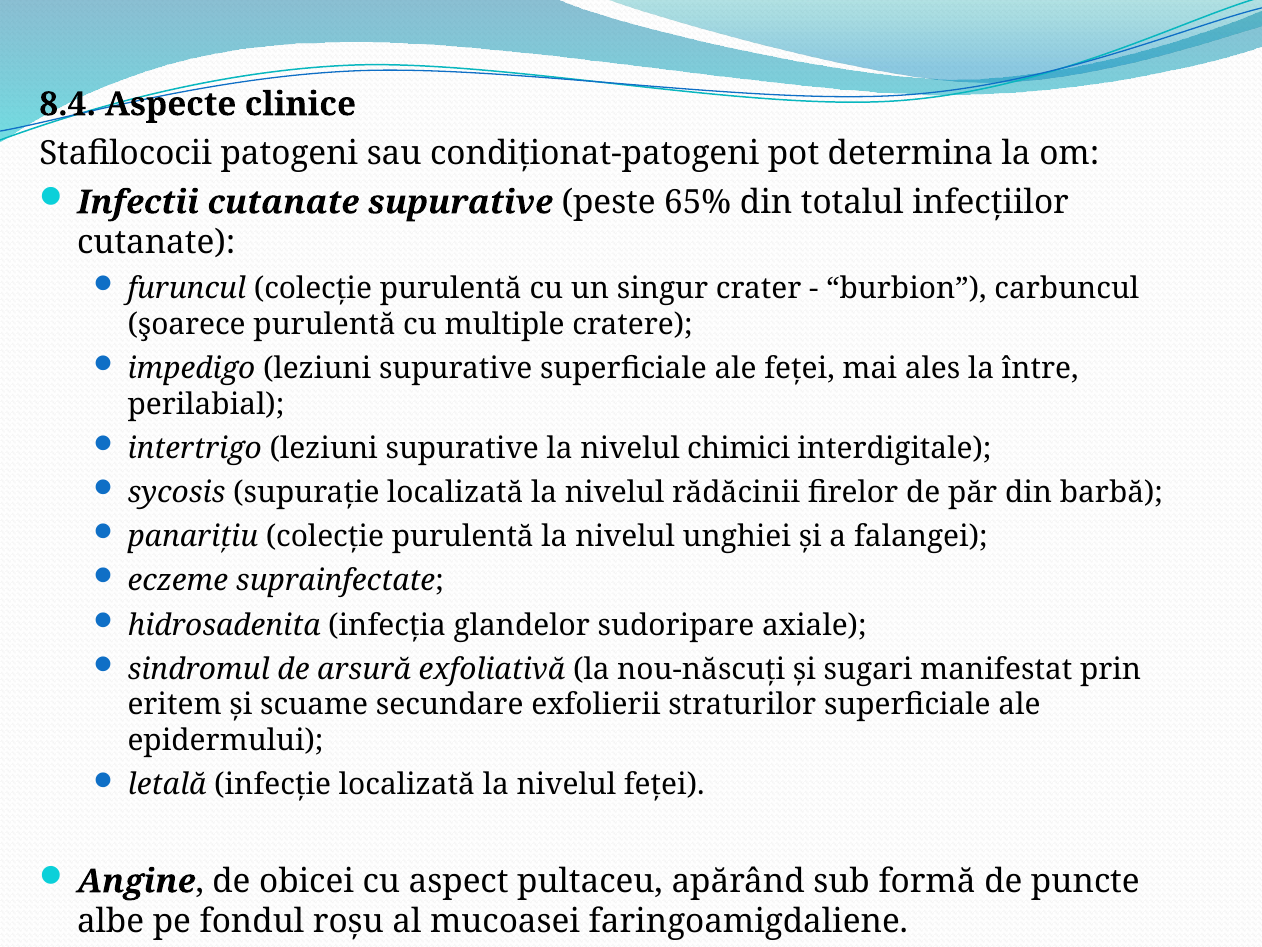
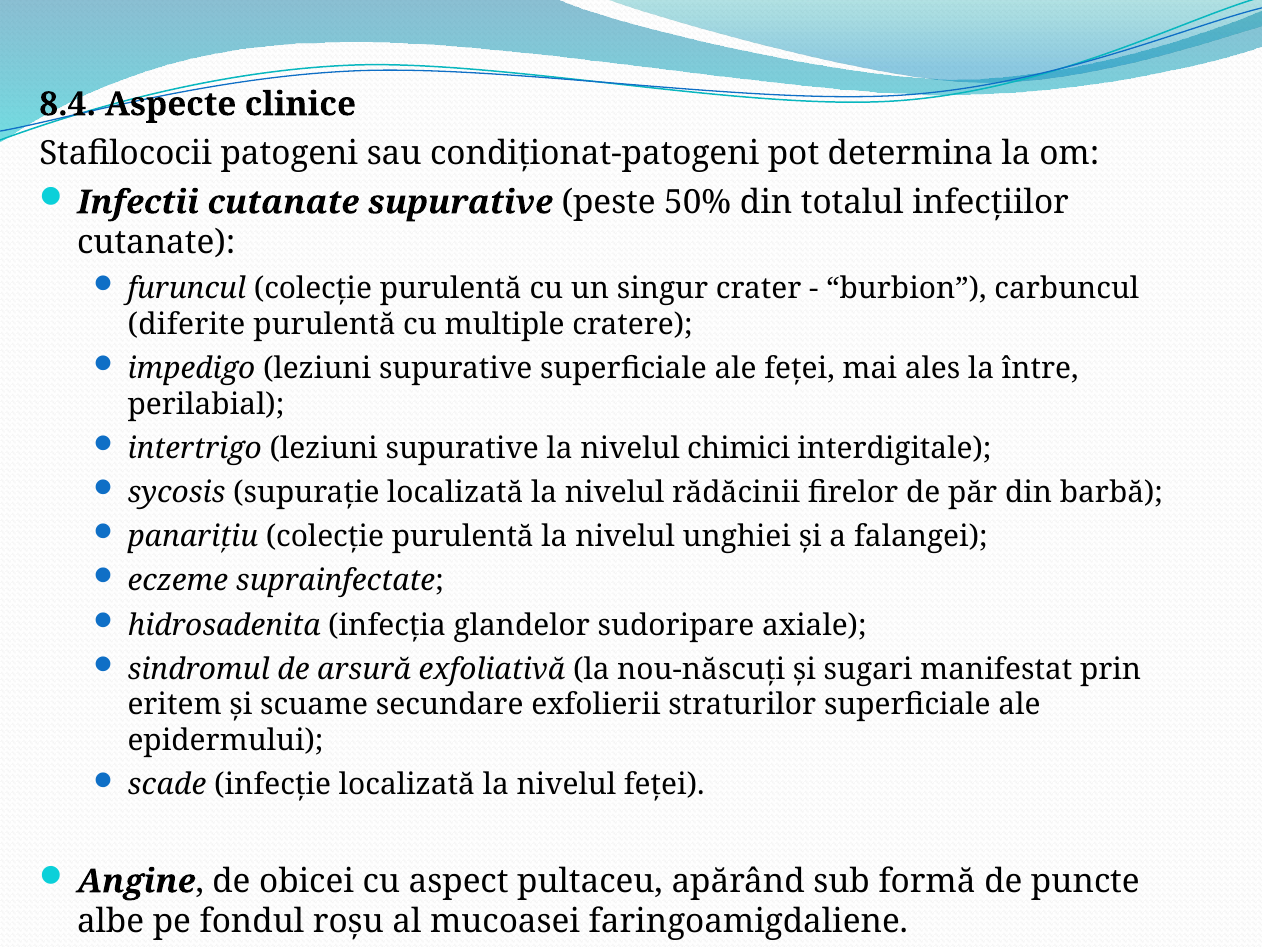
65%: 65% -> 50%
şoarece: şoarece -> diferite
letală: letală -> scade
